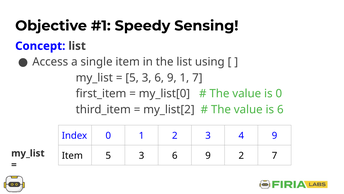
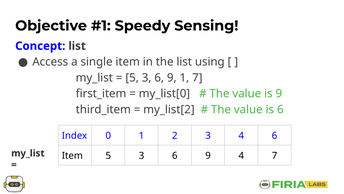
is 0: 0 -> 9
4 9: 9 -> 6
9 2: 2 -> 4
